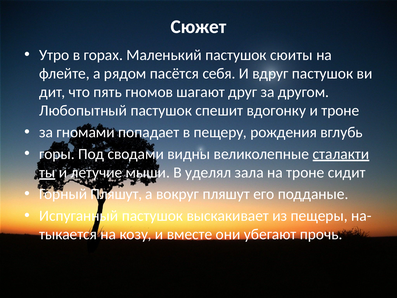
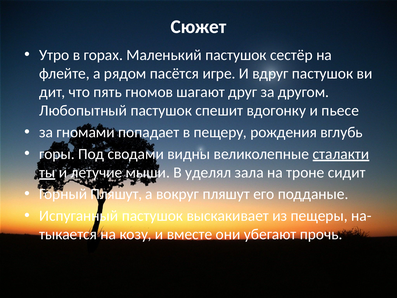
сюиты: сюиты -> сестёр
себя: себя -> игре
и троне: троне -> пьесе
